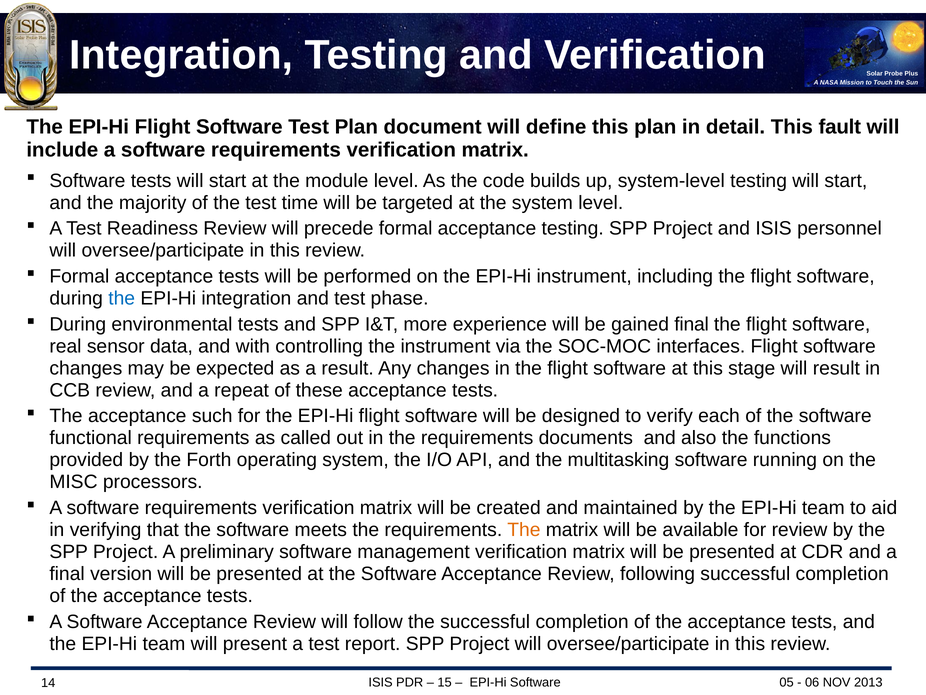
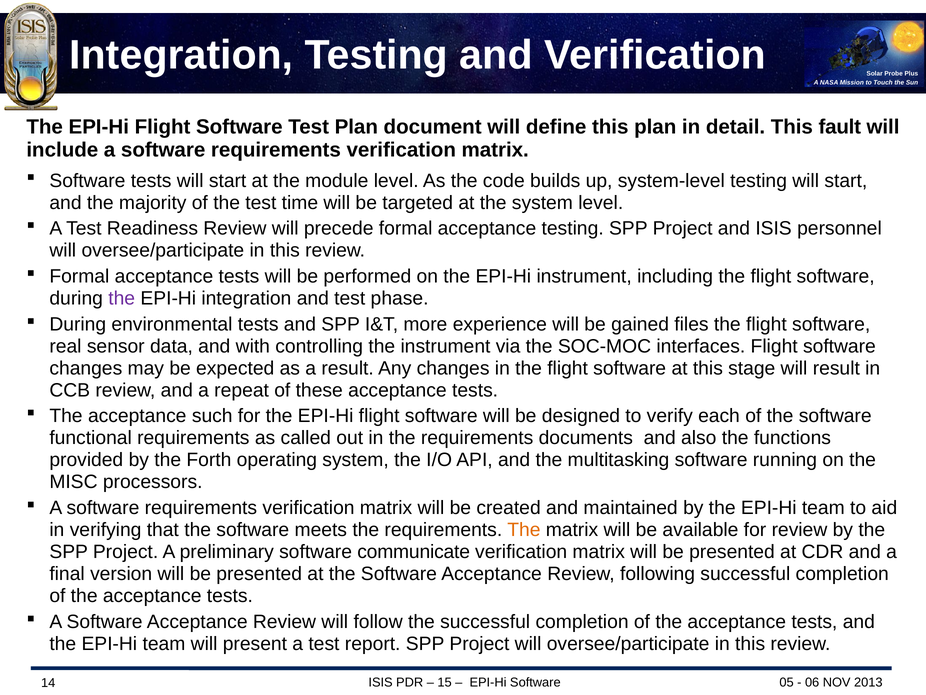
the at (122, 298) colour: blue -> purple
gained final: final -> files
management: management -> communicate
